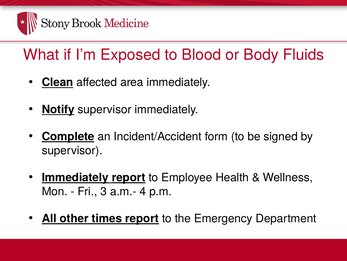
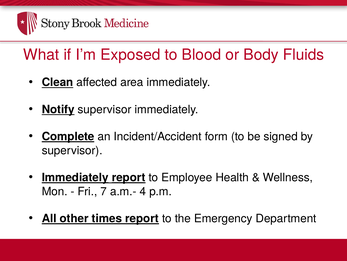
3: 3 -> 7
